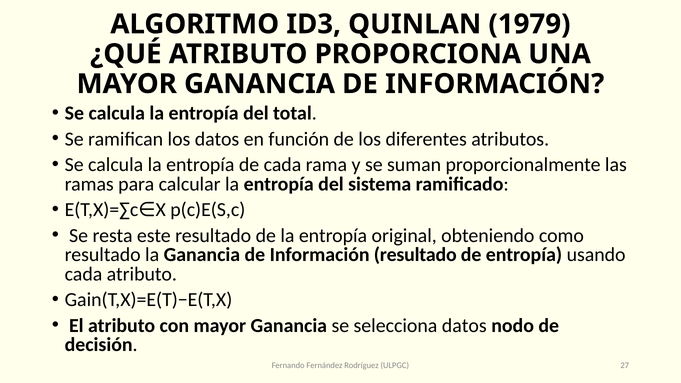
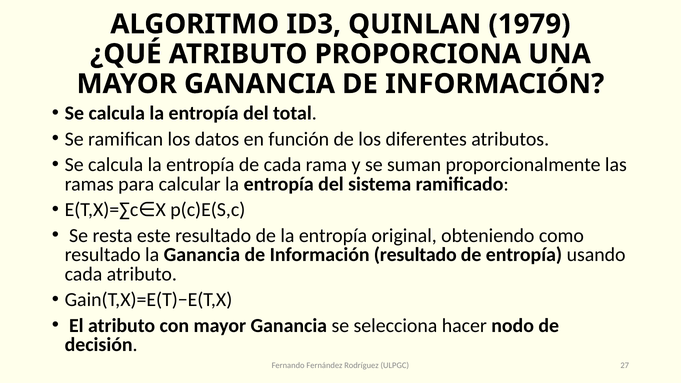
selecciona datos: datos -> hacer
